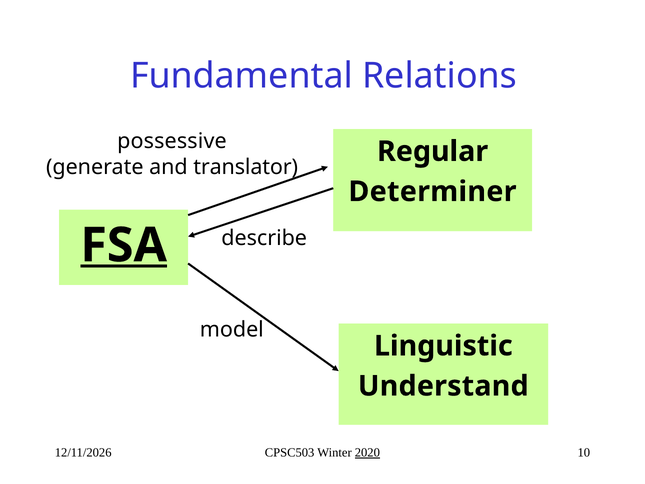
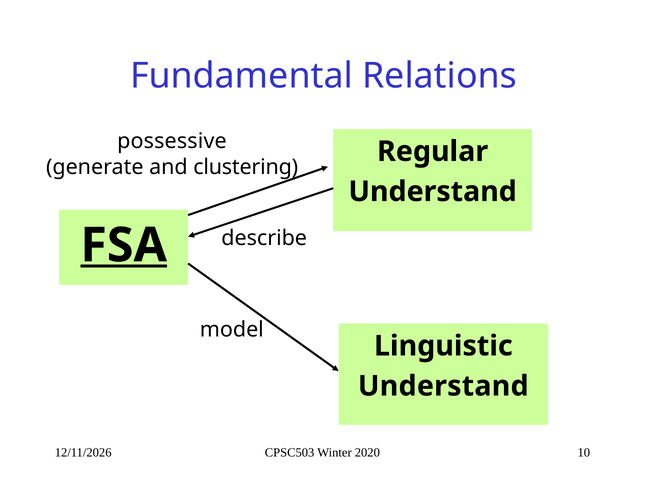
translator: translator -> clustering
Determiner at (432, 192): Determiner -> Understand
2020 underline: present -> none
